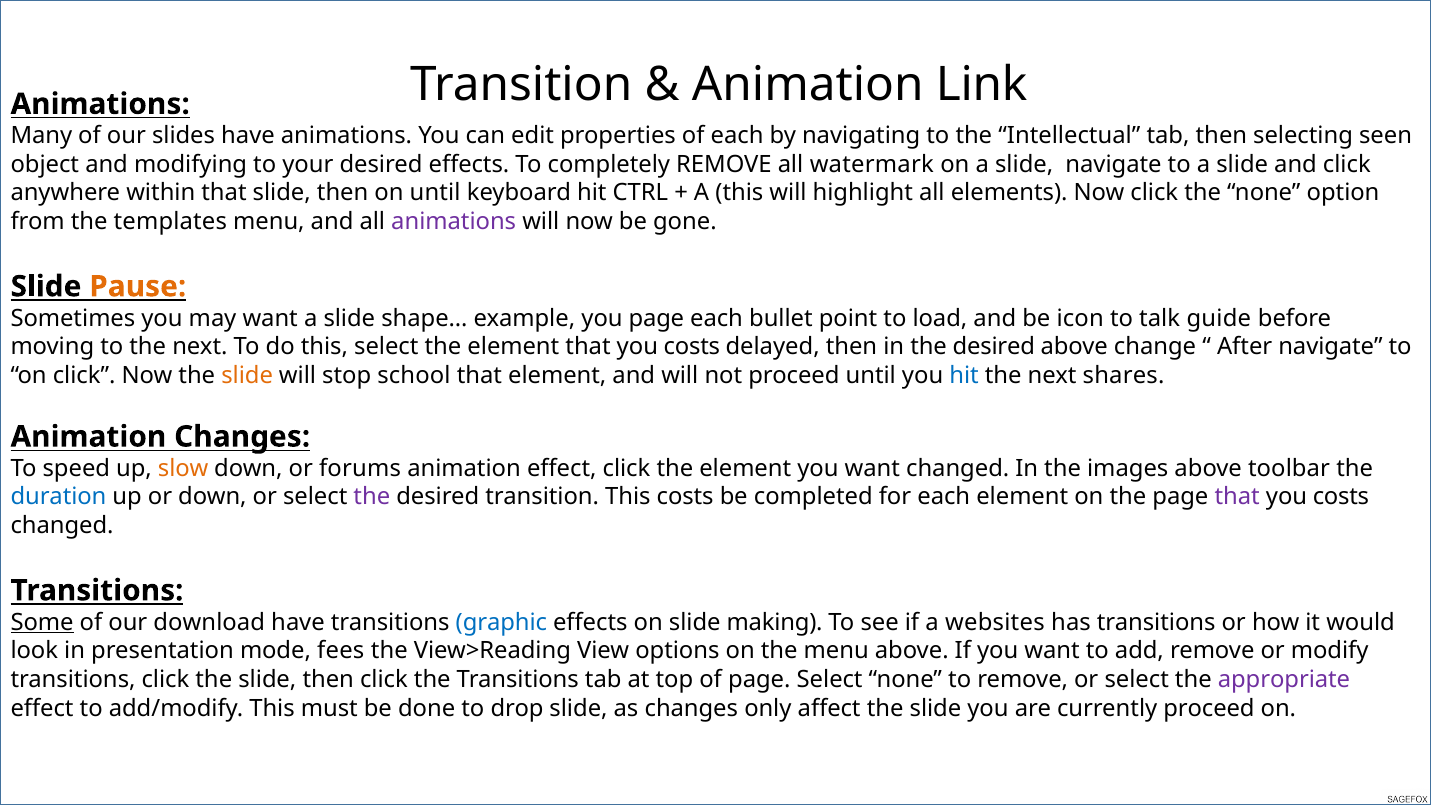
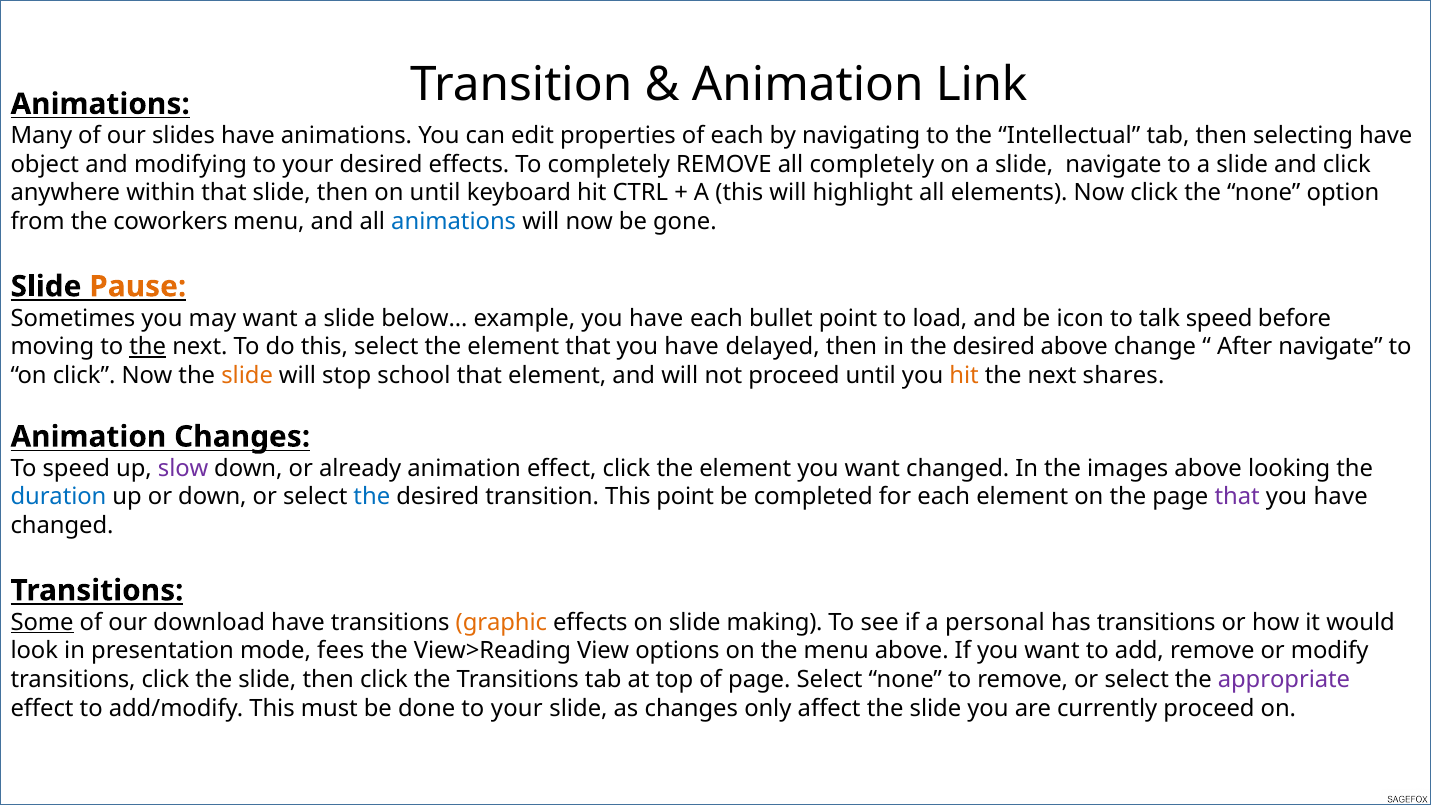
selecting seen: seen -> have
all watermark: watermark -> completely
templates: templates -> coworkers
animations at (454, 222) colour: purple -> blue
shape…: shape… -> below…
example you page: page -> have
talk guide: guide -> speed
the at (148, 347) underline: none -> present
element that you costs: costs -> have
hit at (964, 375) colour: blue -> orange
slow colour: orange -> purple
forums: forums -> already
toolbar: toolbar -> looking
the at (372, 497) colour: purple -> blue
This costs: costs -> point
costs at (1341, 497): costs -> have
graphic colour: blue -> orange
websites: websites -> personal
done to drop: drop -> your
